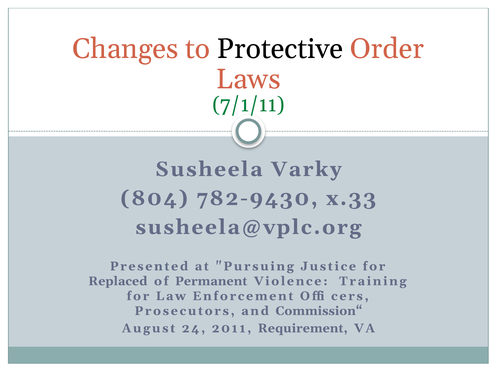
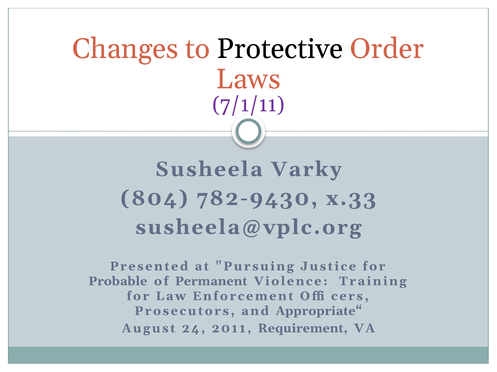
7/1/11 colour: green -> purple
Replaced: Replaced -> Probable
Commission“: Commission“ -> Appropriate“
